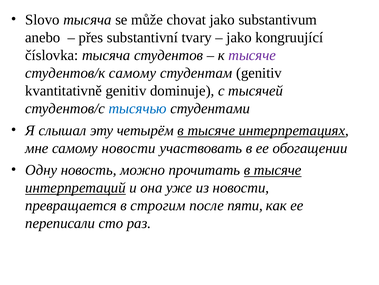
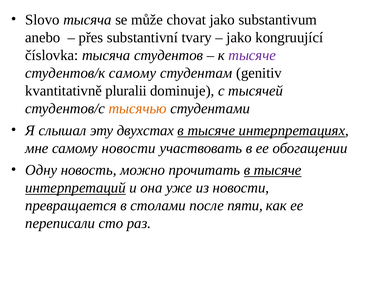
kvantitativně genitiv: genitiv -> pluralii
тысячью colour: blue -> orange
четырём: четырём -> двухстах
строгим: строгим -> столами
